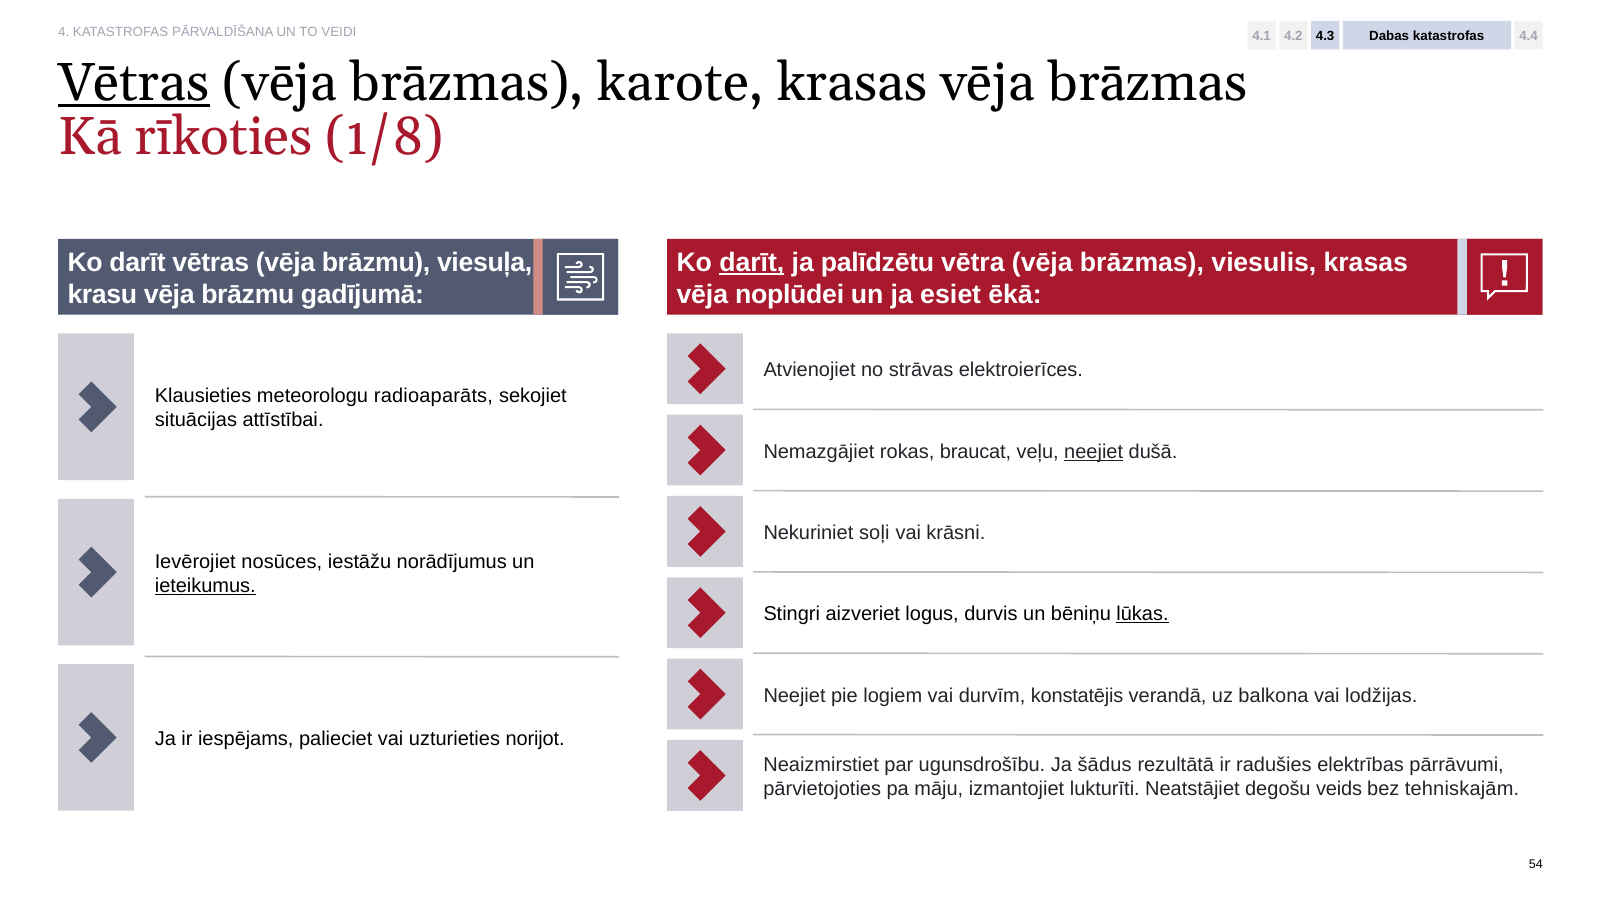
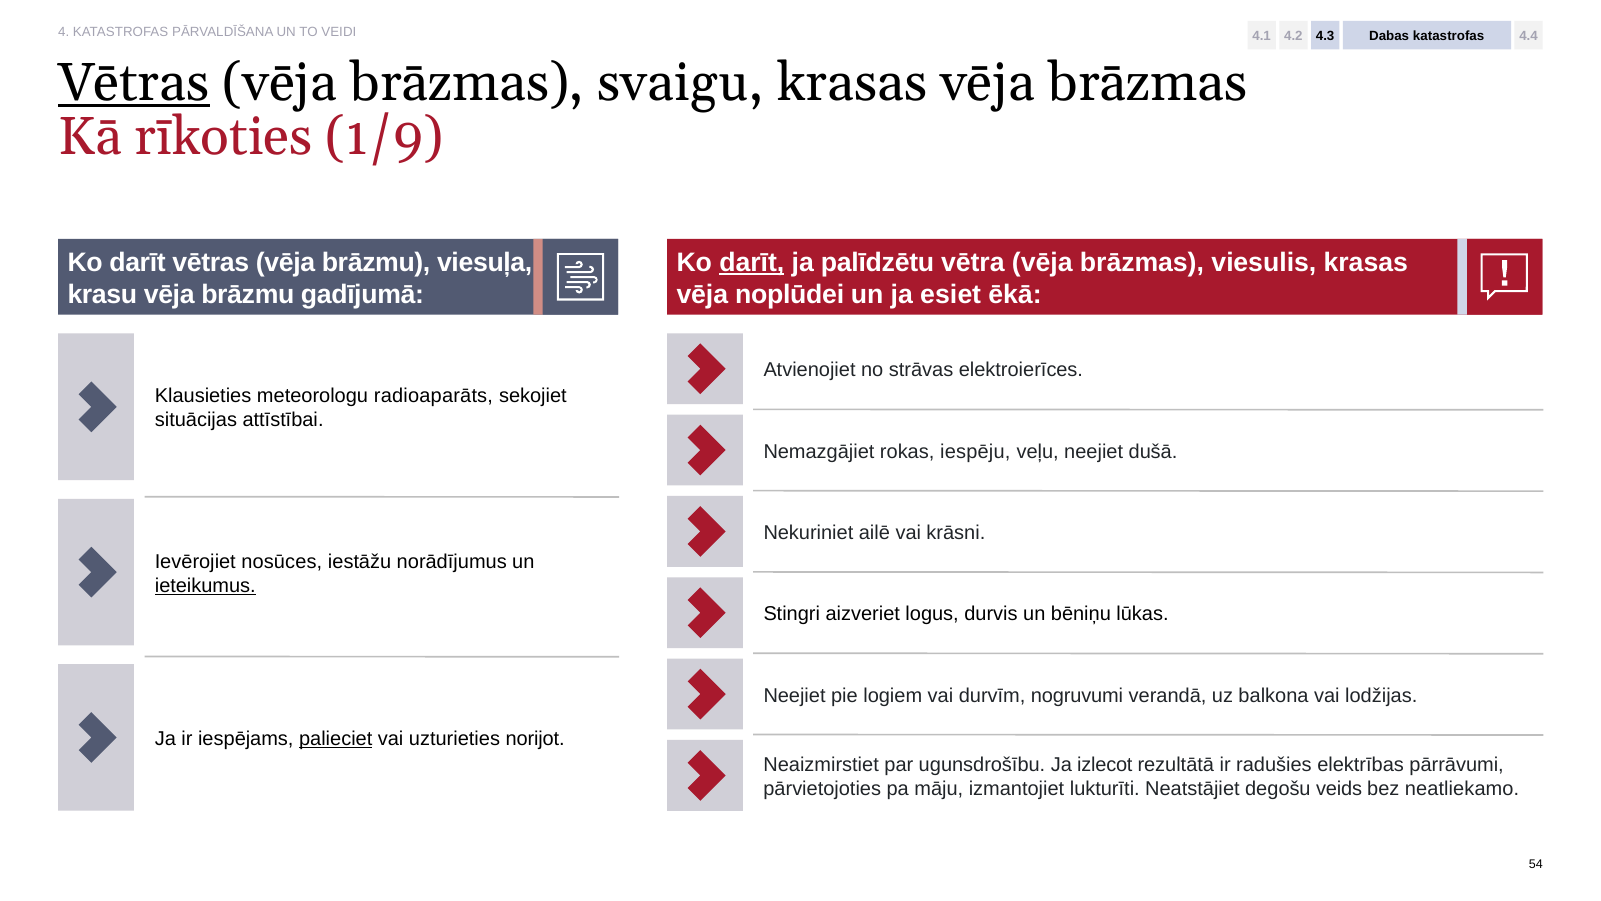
karote: karote -> svaigu
1/8: 1/8 -> 1/9
braucat: braucat -> iespēju
neejiet at (1094, 451) underline: present -> none
soļi: soļi -> ailē
lūkas underline: present -> none
konstatējis: konstatējis -> nogruvumi
palieciet underline: none -> present
šādus: šādus -> izlecot
tehniskajām: tehniskajām -> neatliekamo
